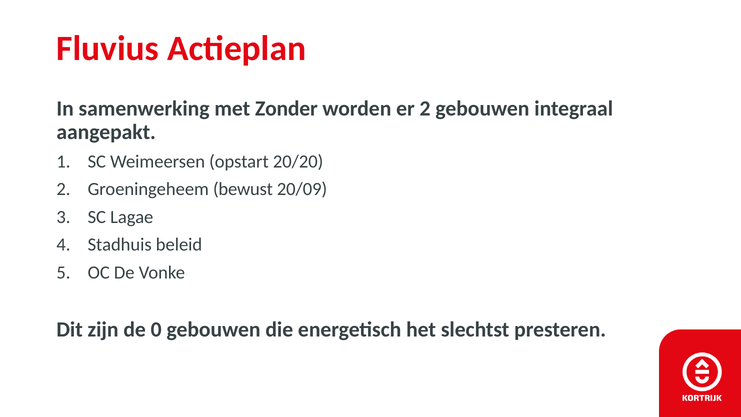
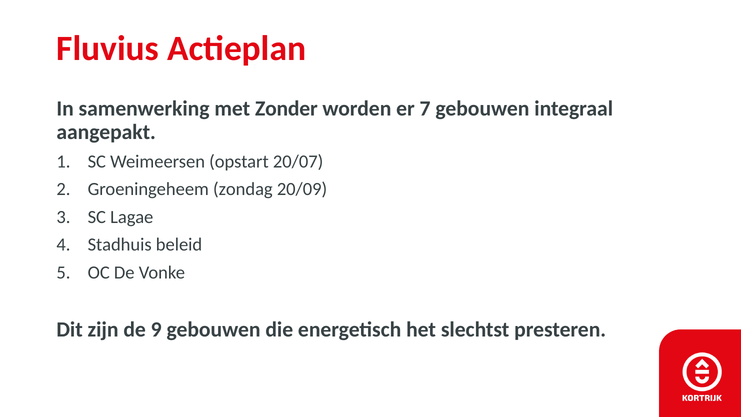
er 2: 2 -> 7
20/20: 20/20 -> 20/07
bewust: bewust -> zondag
0: 0 -> 9
